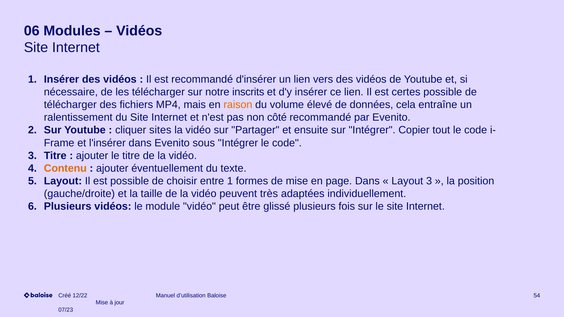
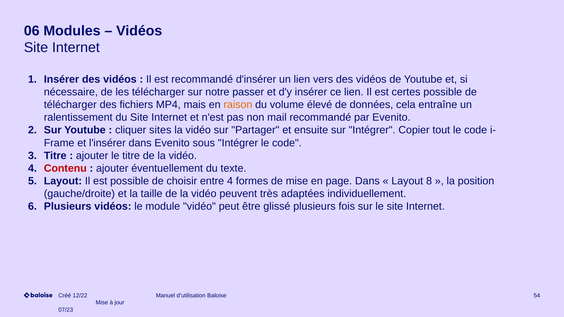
inscrits: inscrits -> passer
côté: côté -> mail
Contenu colour: orange -> red
entre 1: 1 -> 4
Layout 3: 3 -> 8
